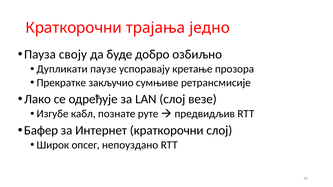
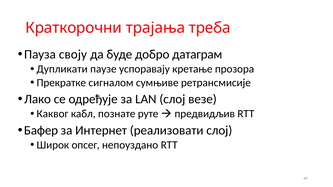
једно: једно -> треба
озбиљно: озбиљно -> датаграм
закључио: закључио -> сигналом
Изгубе: Изгубе -> Каквог
Интернет краткорочни: краткорочни -> реализовати
